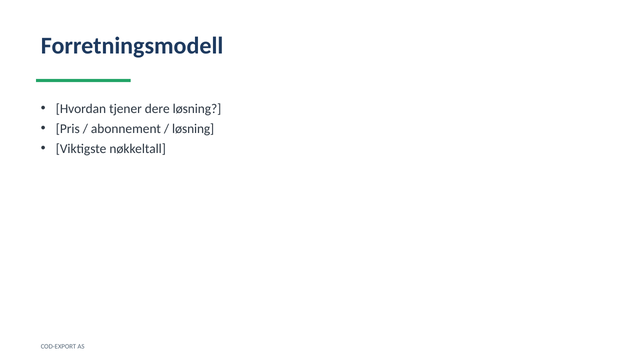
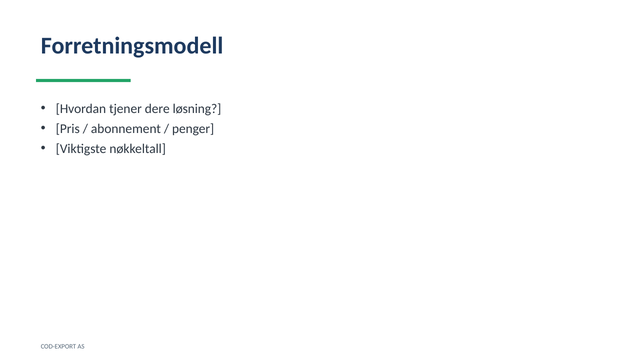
løsning at (193, 129): løsning -> penger
